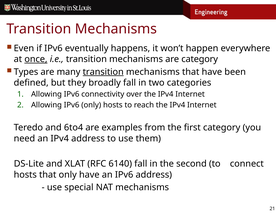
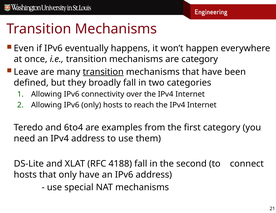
once underline: present -> none
Types: Types -> Leave
6140: 6140 -> 4188
